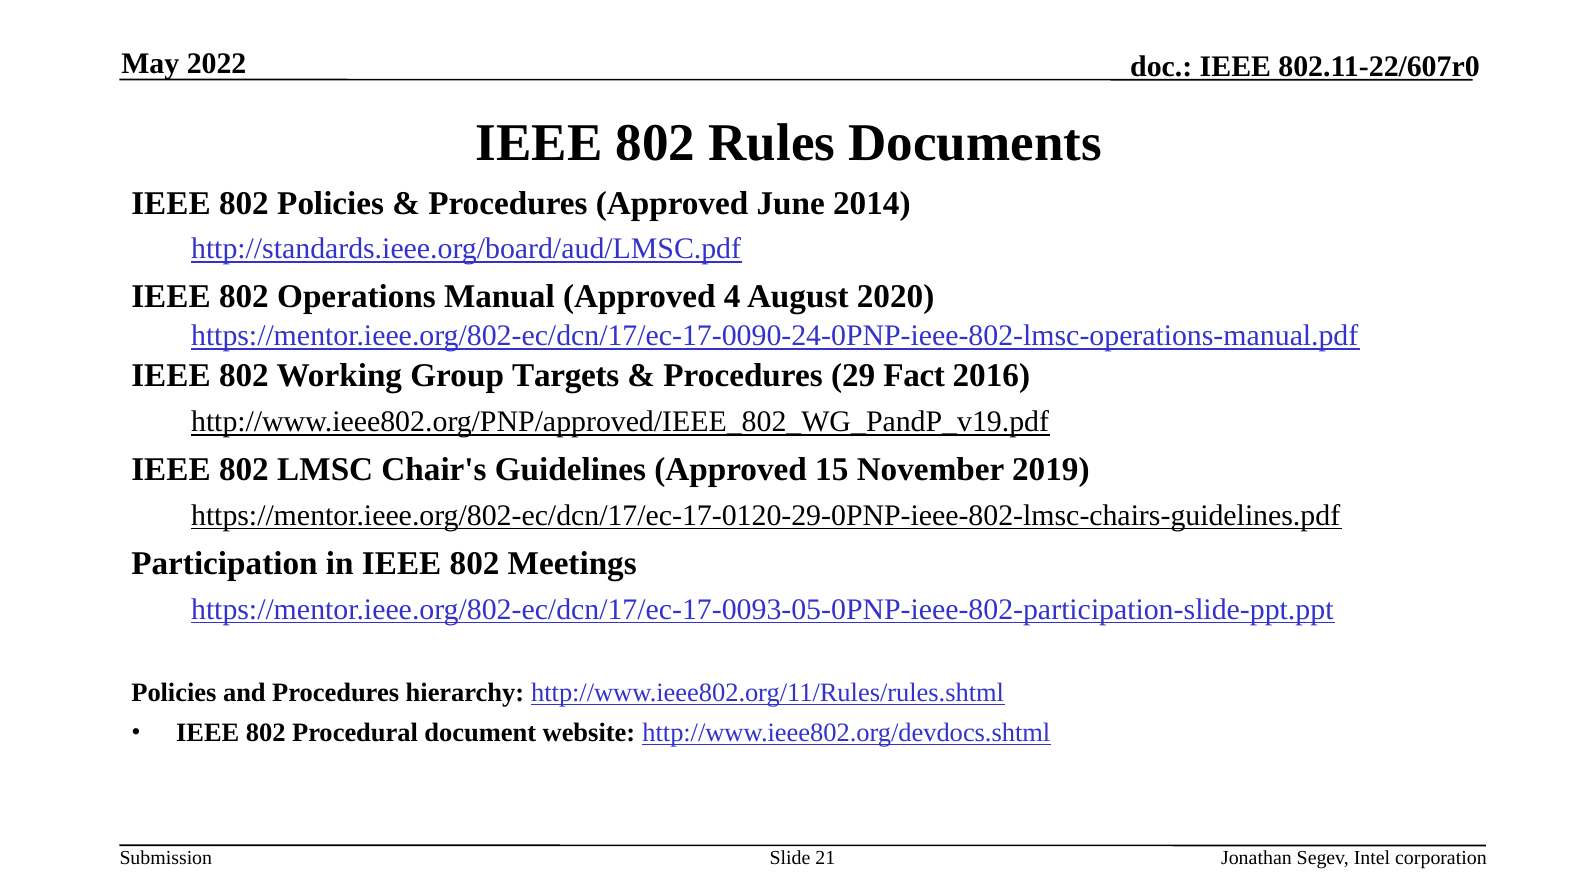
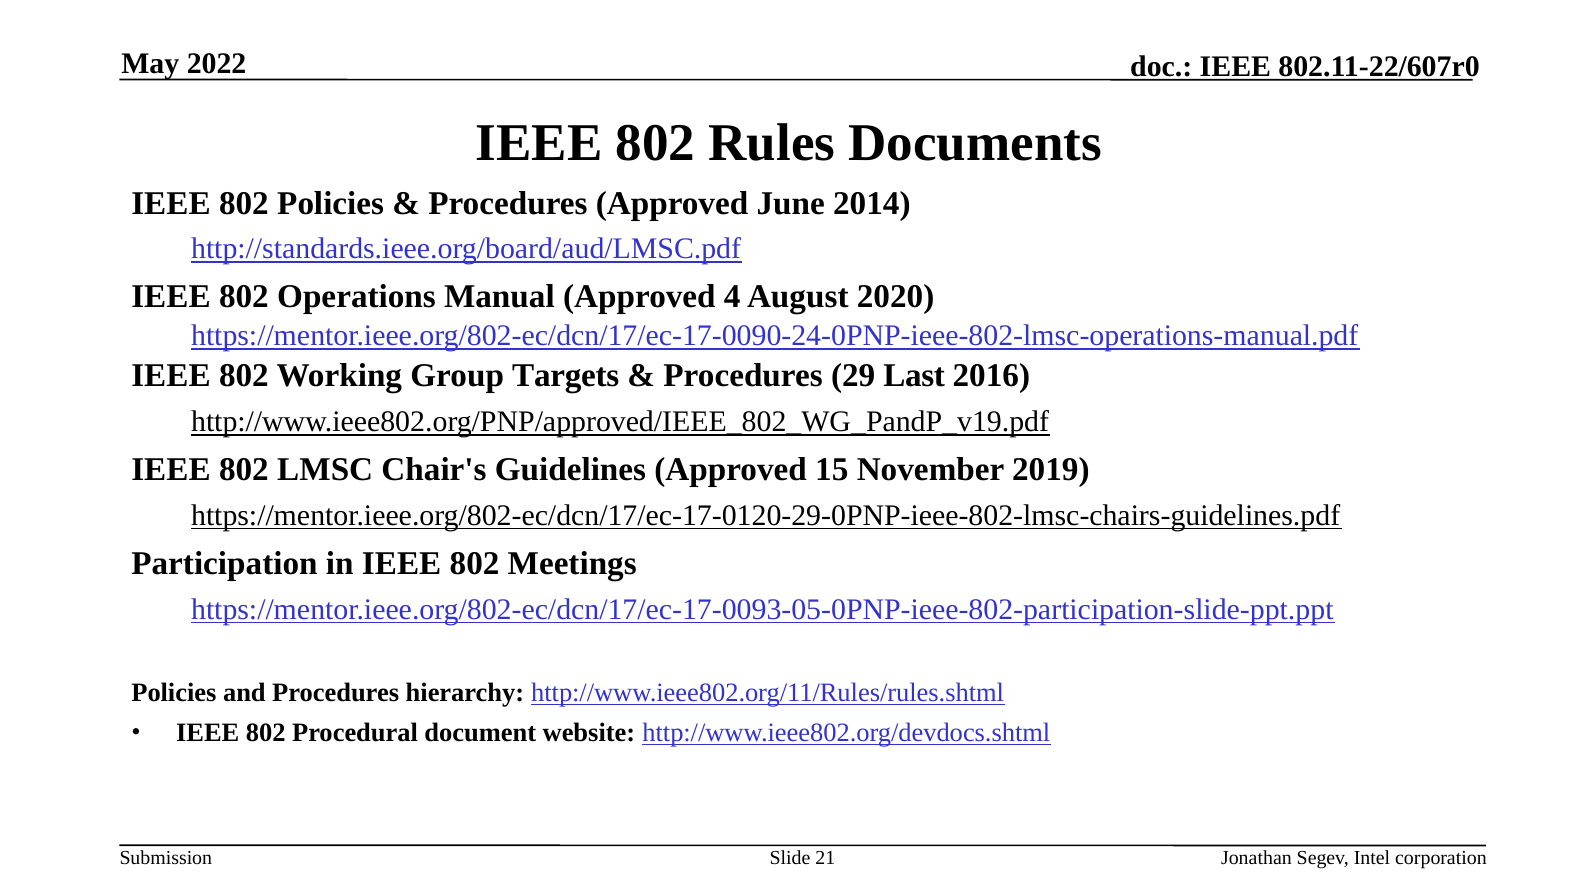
Fact: Fact -> Last
